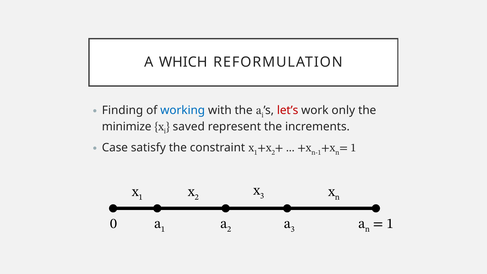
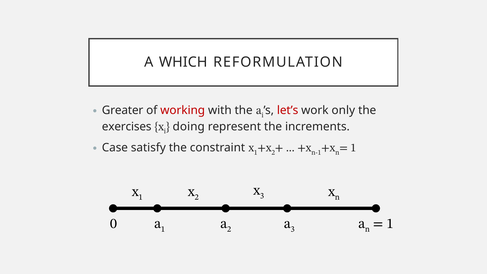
Finding: Finding -> Greater
working colour: blue -> red
minimize: minimize -> exercises
saved: saved -> doing
